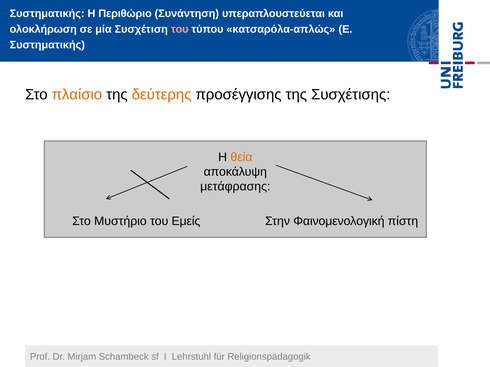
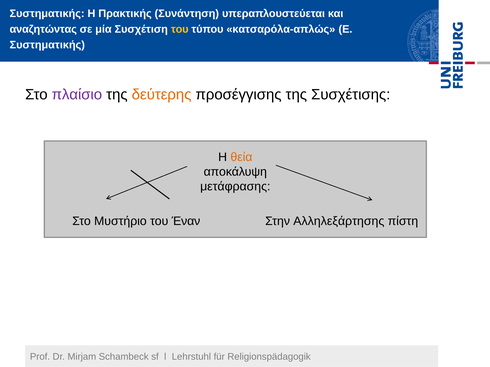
Περιθώριο: Περιθώριο -> Πρακτικής
ολοκλήρωση: ολοκλήρωση -> αναζητώντας
του at (180, 29) colour: pink -> yellow
πλαίσιο colour: orange -> purple
Εμείς: Εμείς -> Έναν
Φαινομενολογική: Φαινομενολογική -> Αλληλεξάρτησης
